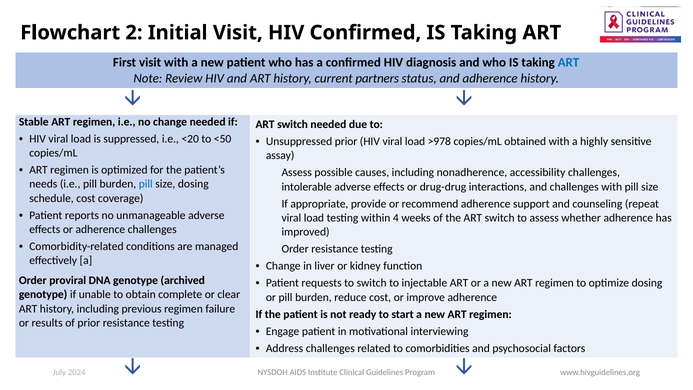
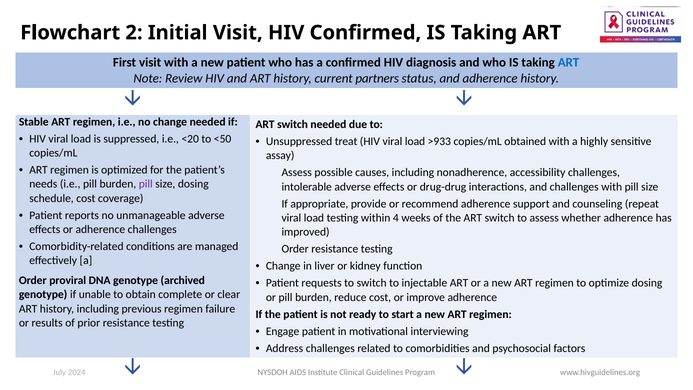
Unsuppressed prior: prior -> treat
>978: >978 -> >933
pill at (146, 184) colour: blue -> purple
